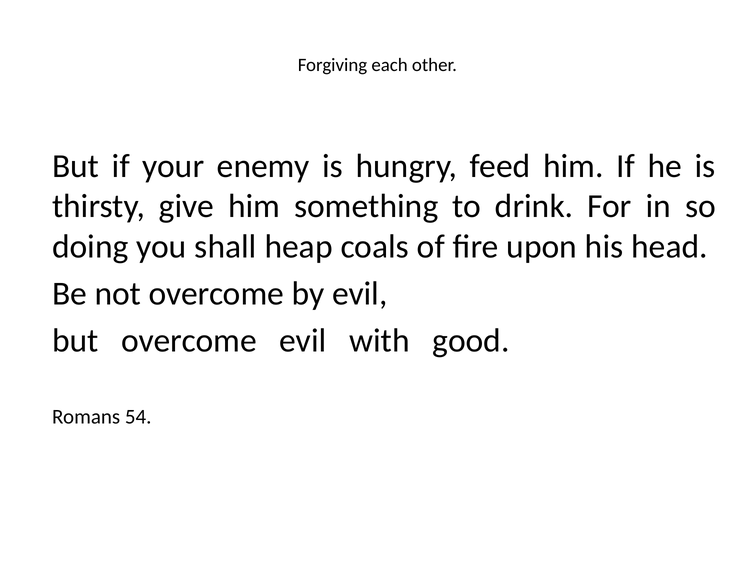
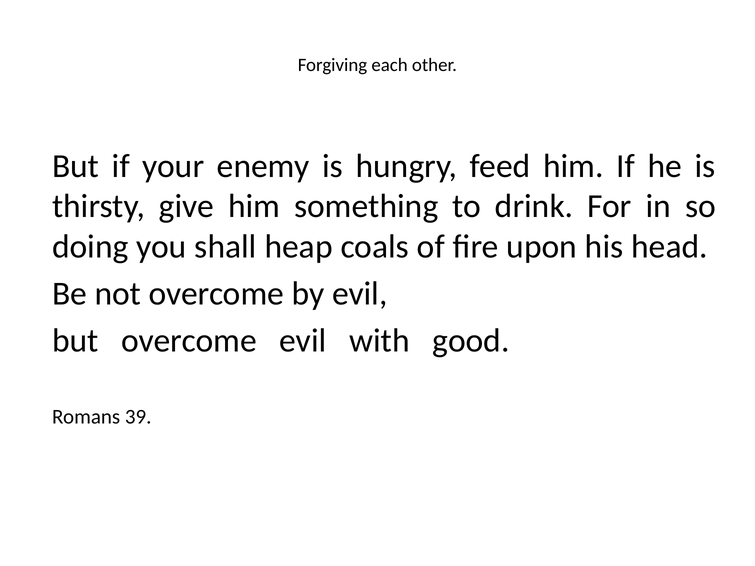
54: 54 -> 39
